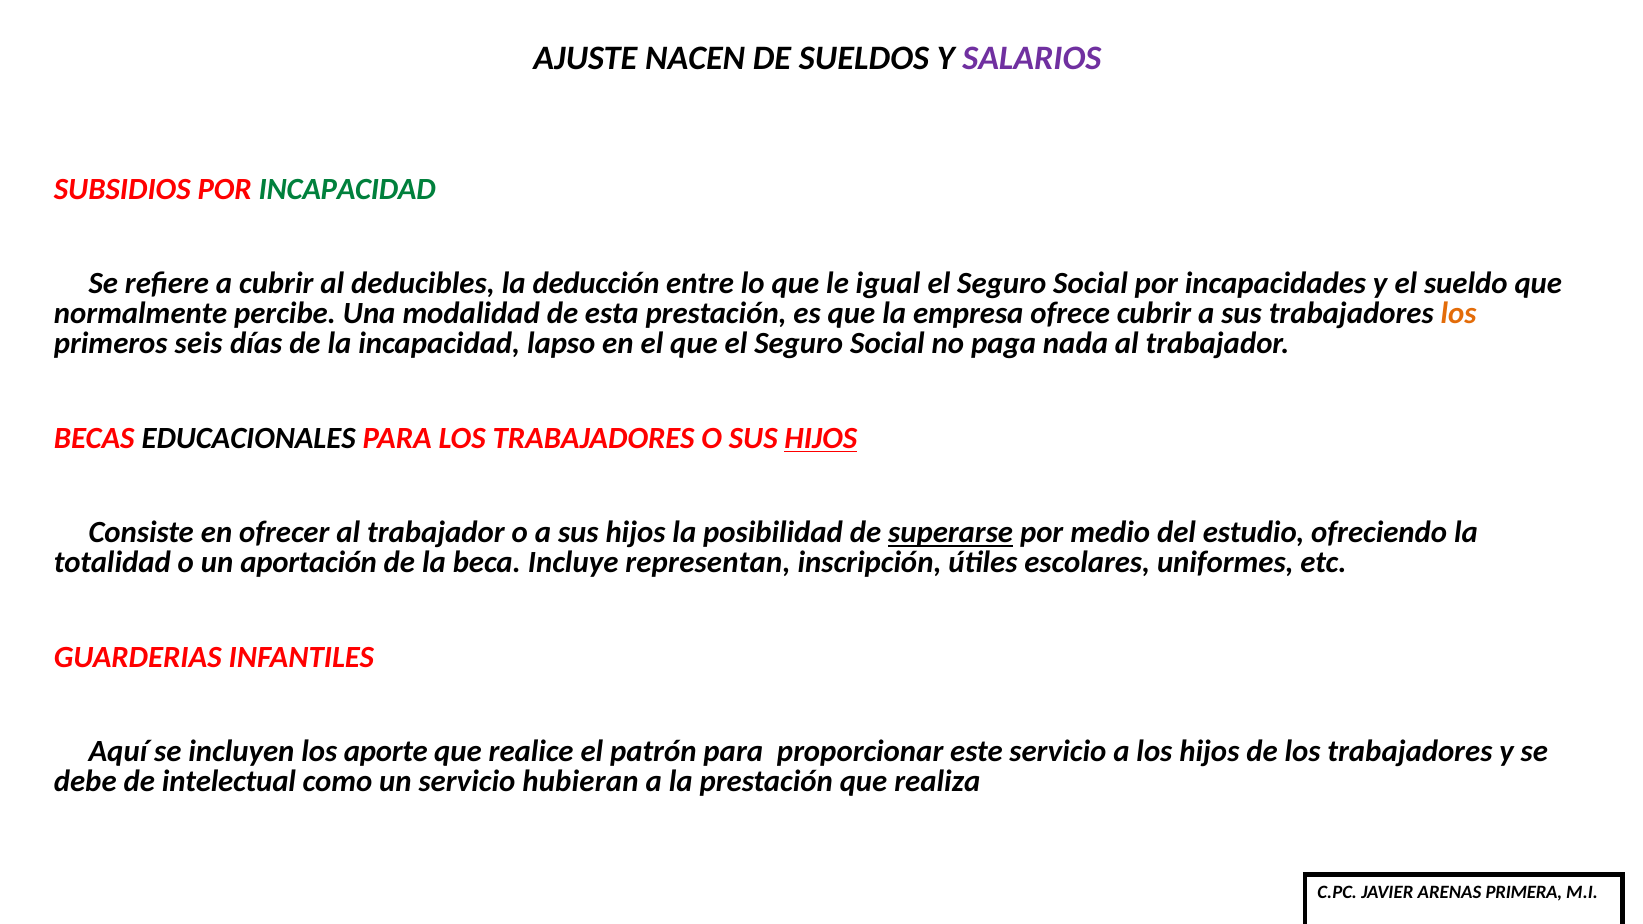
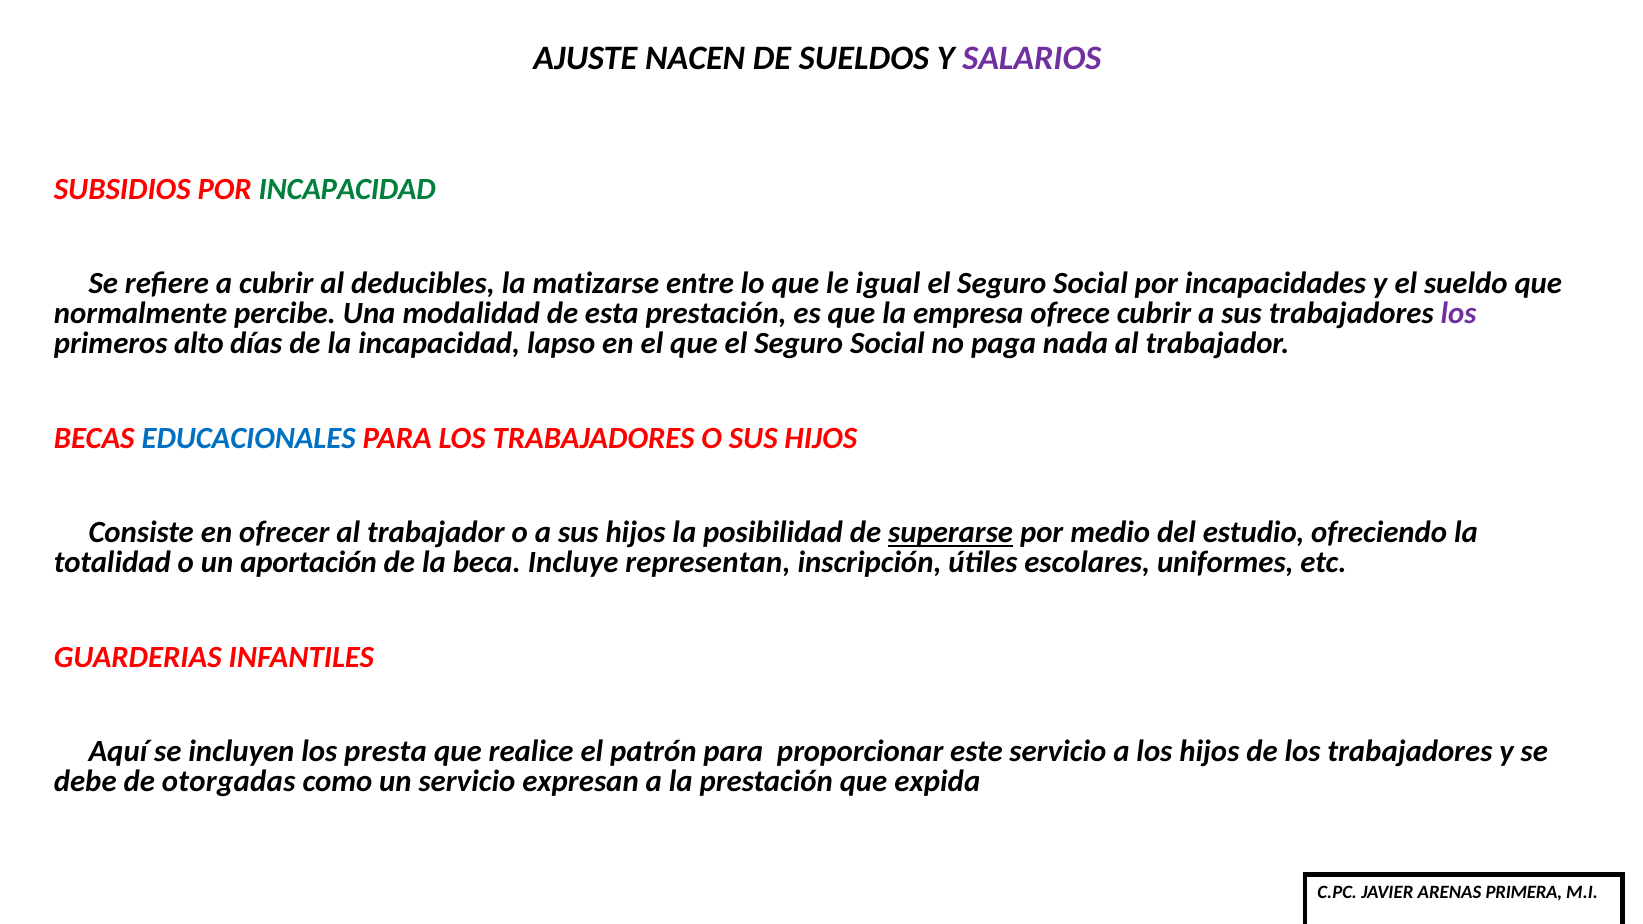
deducción: deducción -> matizarse
los at (1459, 314) colour: orange -> purple
seis: seis -> alto
EDUCACIONALES colour: black -> blue
HIJOS at (821, 438) underline: present -> none
aporte: aporte -> presta
intelectual: intelectual -> otorgadas
hubieran: hubieran -> expresan
realiza: realiza -> expida
